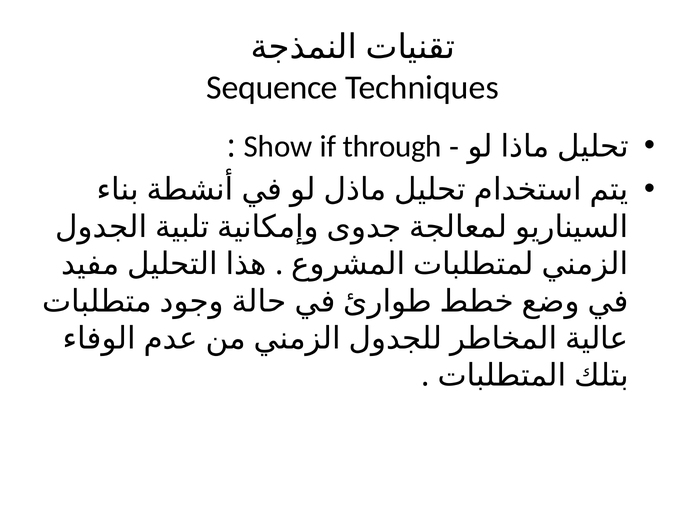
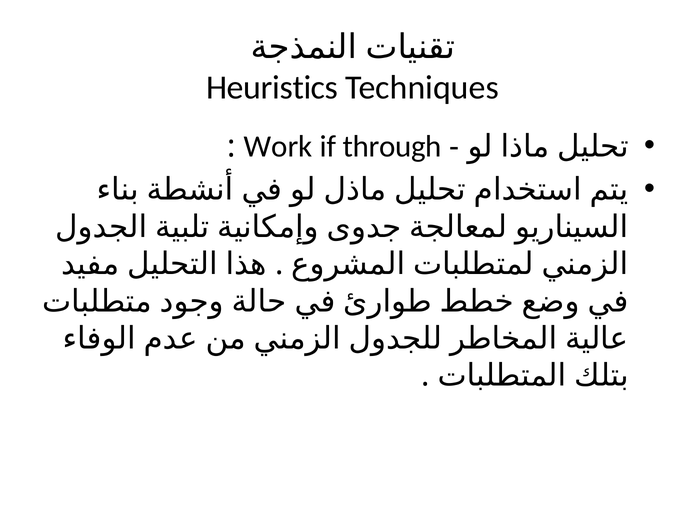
Sequence: Sequence -> Heuristics
Show: Show -> Work
